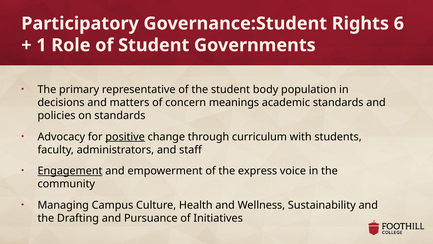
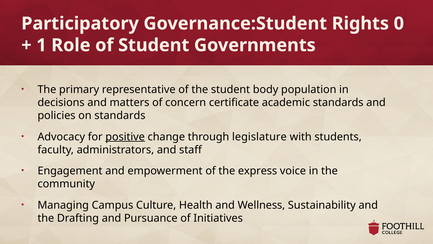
6: 6 -> 0
meanings: meanings -> certificate
curriculum: curriculum -> legislature
Engagement underline: present -> none
